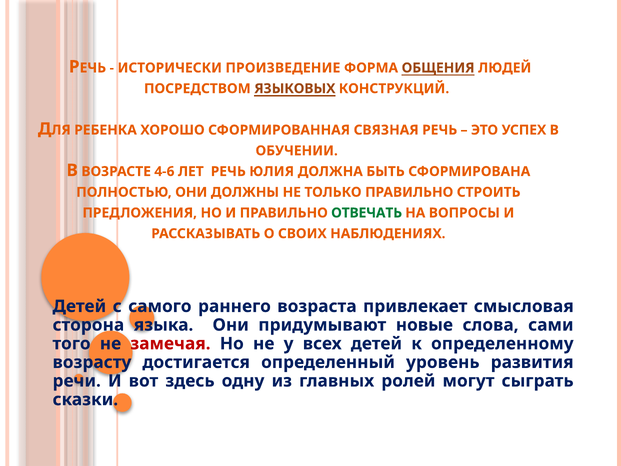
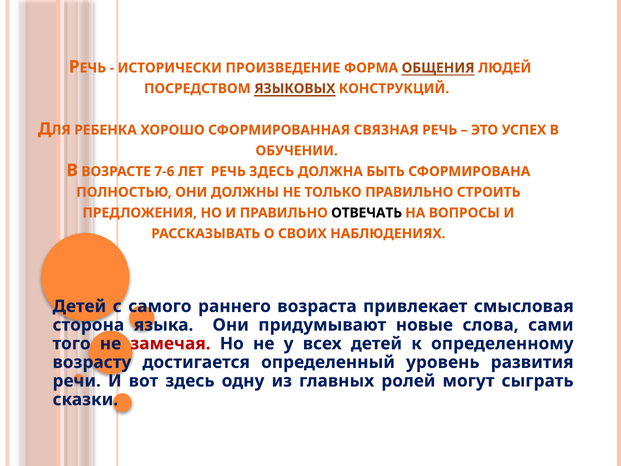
4-6: 4-6 -> 7-6
РЕЧЬ ЮЛИЯ: ЮЛИЯ -> ЗДЕСЬ
ОТВЕЧАТЬ colour: green -> black
